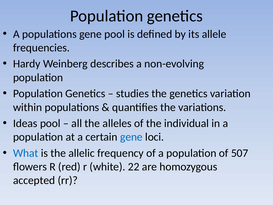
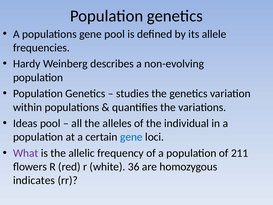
What colour: blue -> purple
507: 507 -> 211
22: 22 -> 36
accepted: accepted -> indicates
